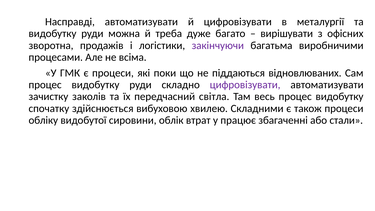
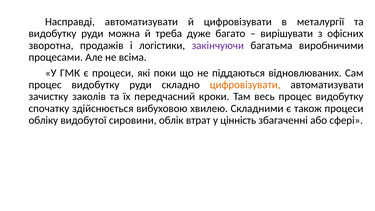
цифровізувати at (245, 85) colour: purple -> orange
світла: світла -> кроки
працює: працює -> цінність
стали: стали -> сфері
